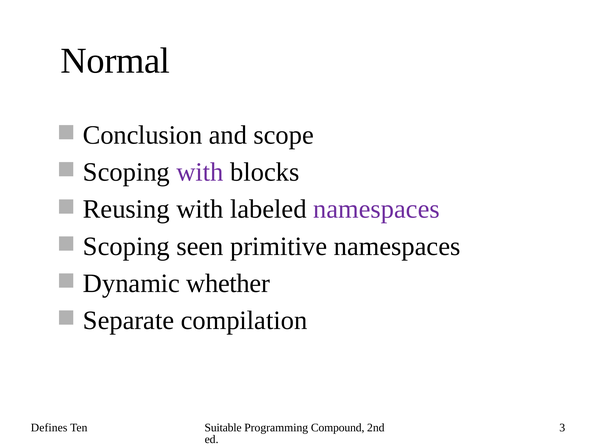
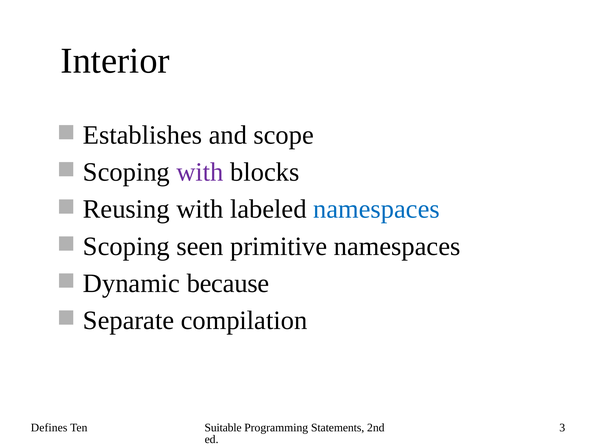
Normal: Normal -> Interior
Conclusion: Conclusion -> Establishes
namespaces at (376, 209) colour: purple -> blue
whether: whether -> because
Compound: Compound -> Statements
